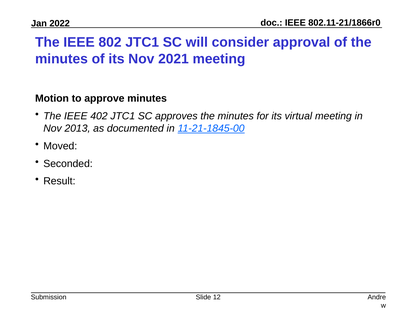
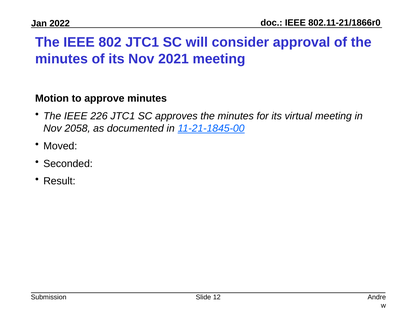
402: 402 -> 226
2013: 2013 -> 2058
